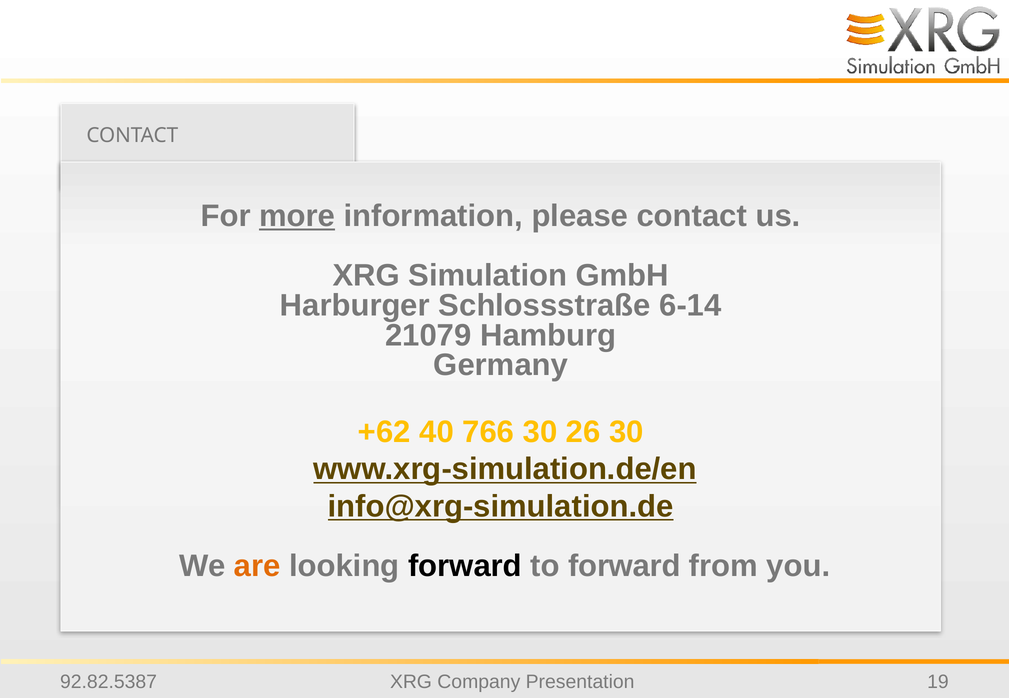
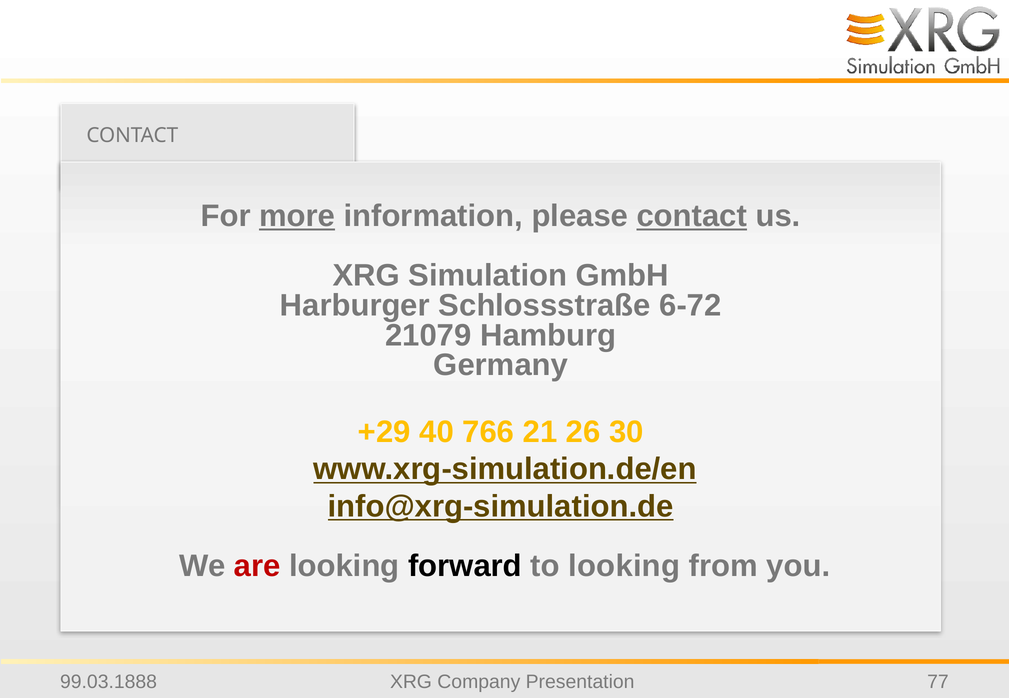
contact at (692, 216) underline: none -> present
6-14: 6-14 -> 6-72
+62: +62 -> +29
766 30: 30 -> 21
are colour: orange -> red
to forward: forward -> looking
92.82.5387: 92.82.5387 -> 99.03.1888
19: 19 -> 77
